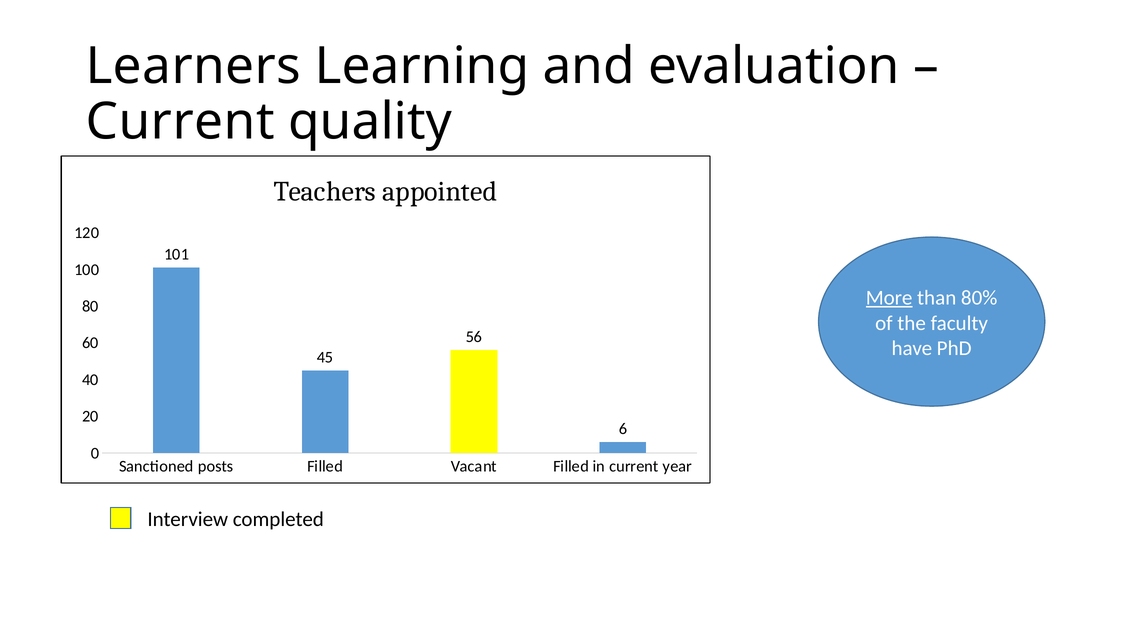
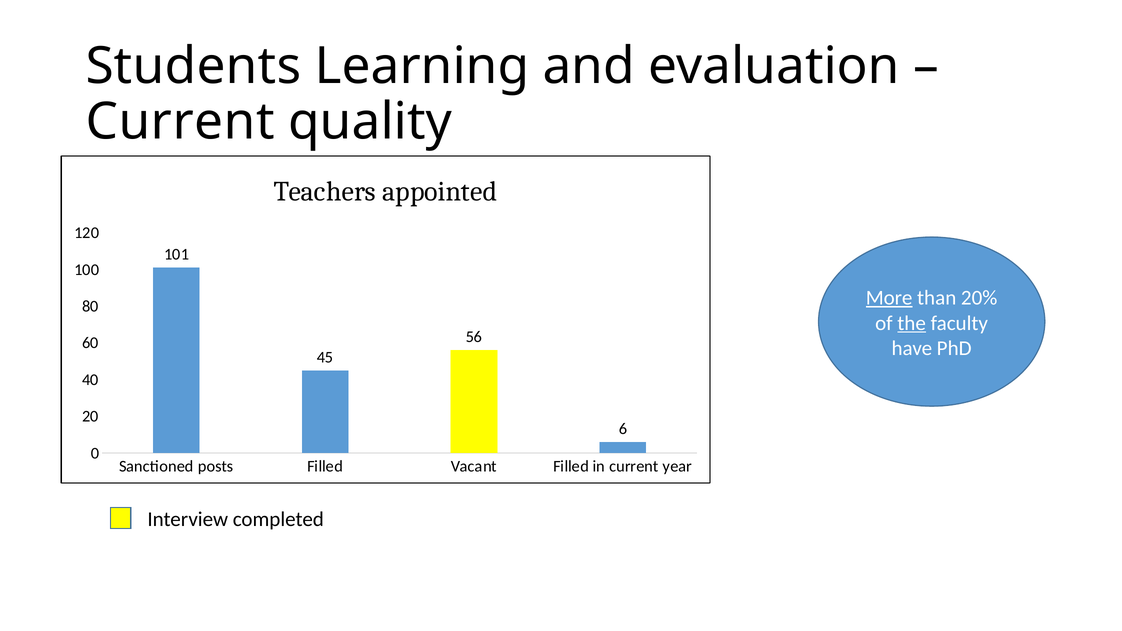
Learners: Learners -> Students
80%: 80% -> 20%
the underline: none -> present
